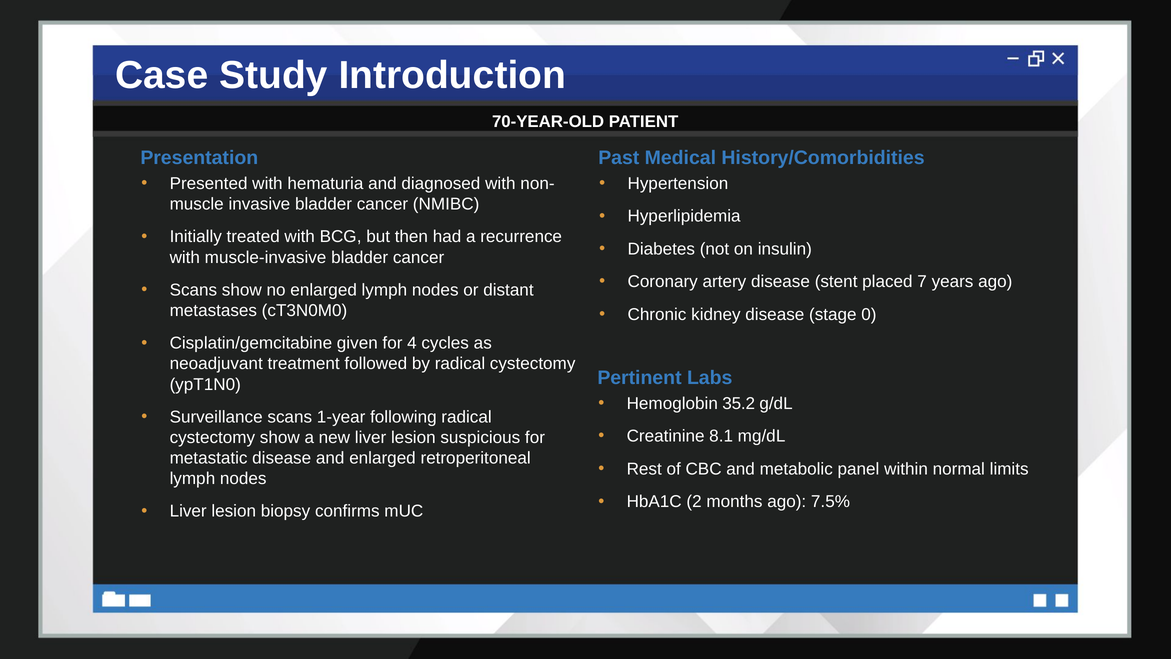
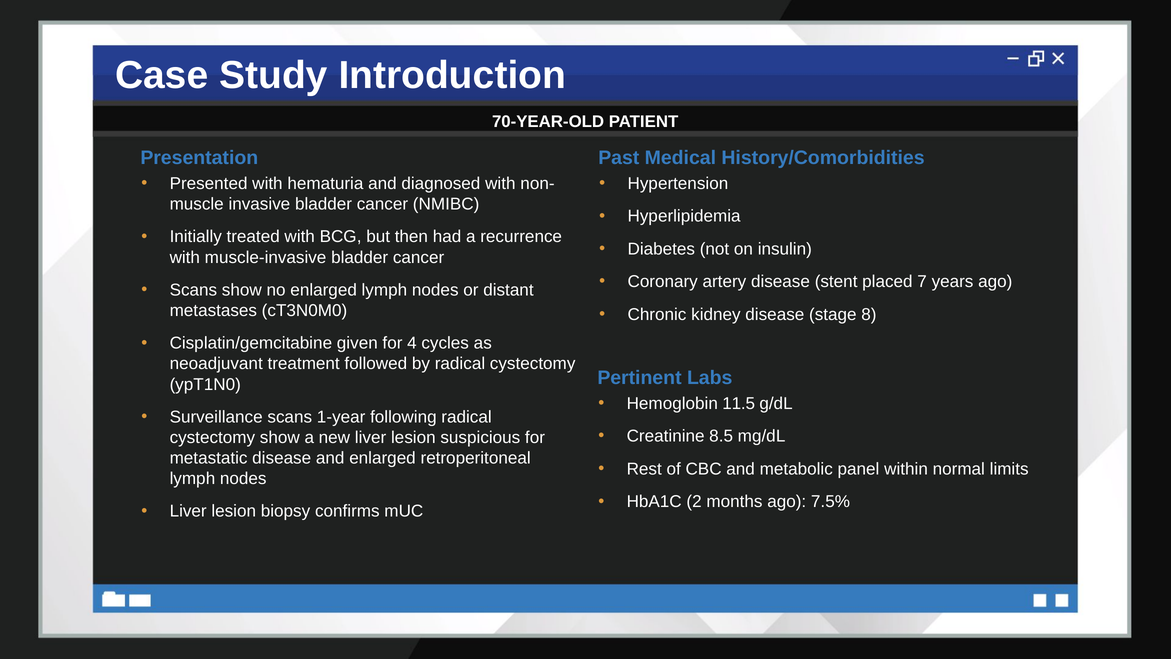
0: 0 -> 8
35.2: 35.2 -> 11.5
8.1: 8.1 -> 8.5
